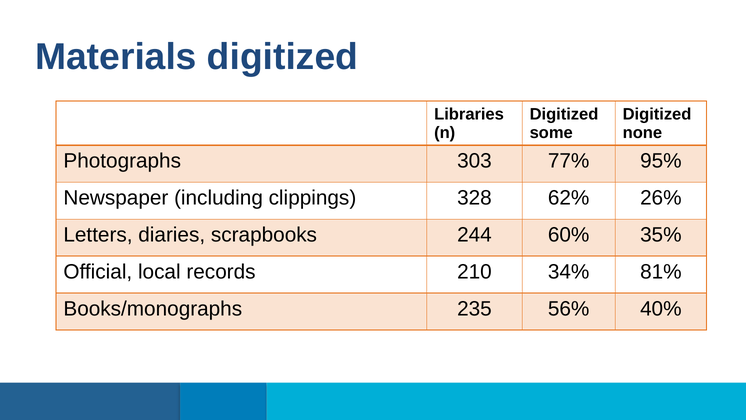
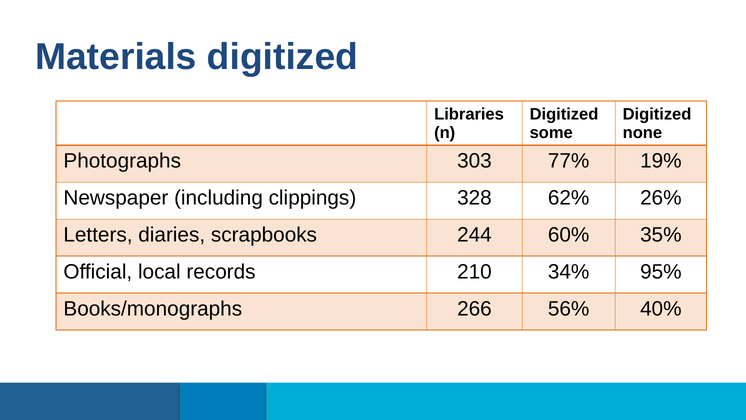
95%: 95% -> 19%
81%: 81% -> 95%
235: 235 -> 266
